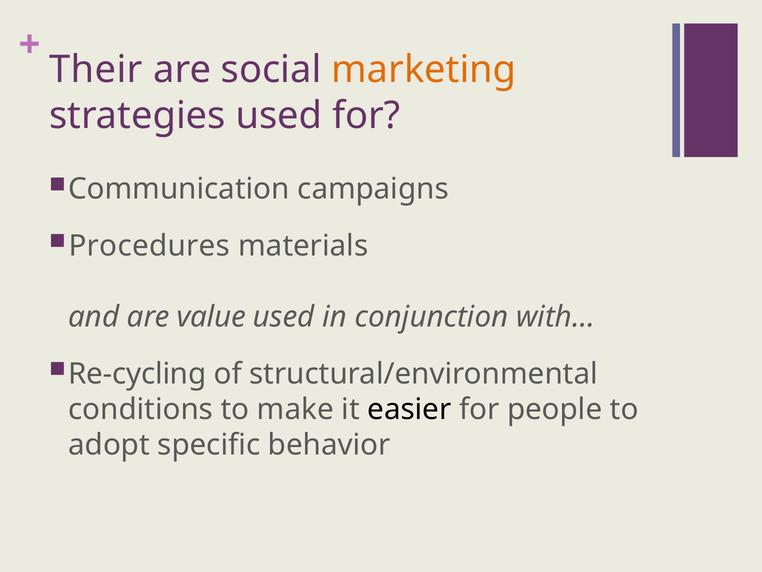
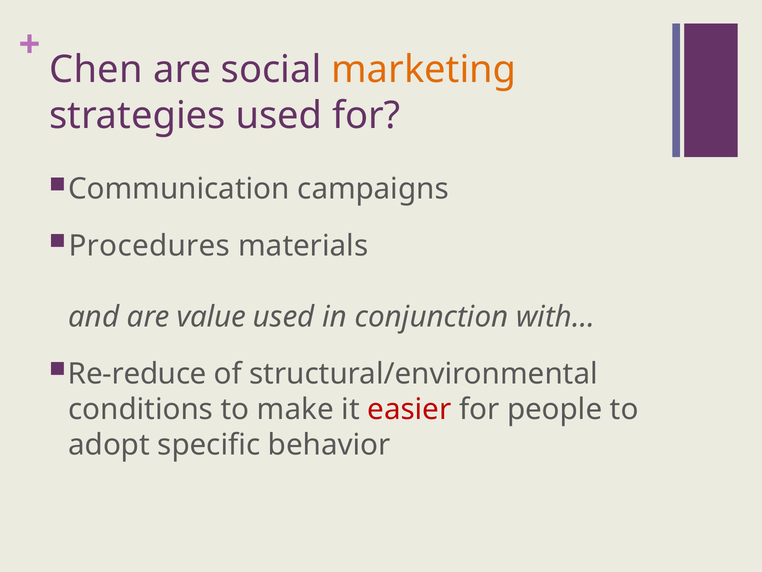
Their: Their -> Chen
Re-cycling: Re-cycling -> Re-reduce
easier colour: black -> red
